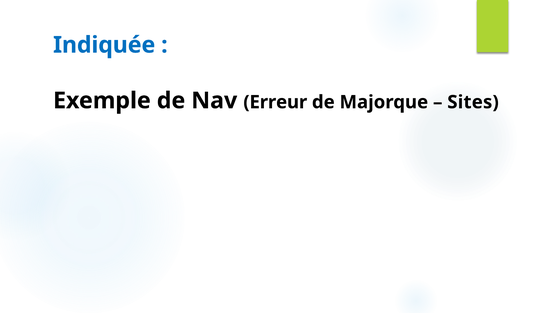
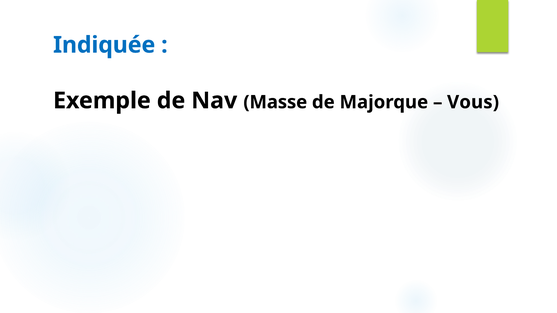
Erreur: Erreur -> Masse
Sites: Sites -> Vous
